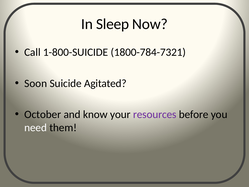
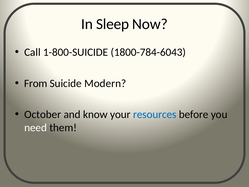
1800-784-7321: 1800-784-7321 -> 1800-784-6043
Soon: Soon -> From
Agitated: Agitated -> Modern
resources colour: purple -> blue
